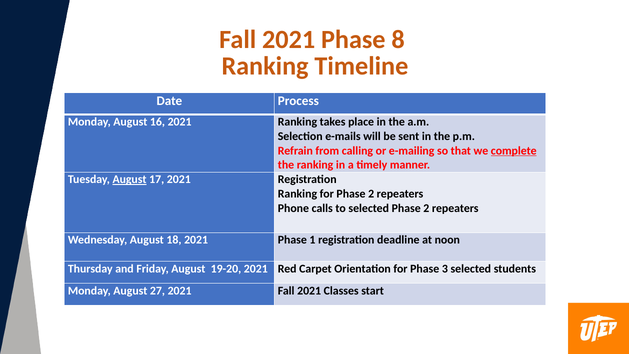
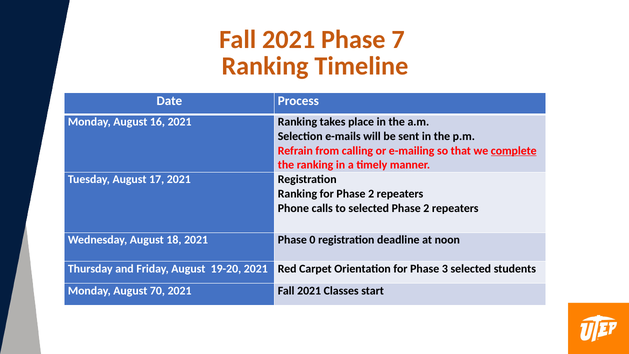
8: 8 -> 7
August at (130, 179) underline: present -> none
1: 1 -> 0
27: 27 -> 70
